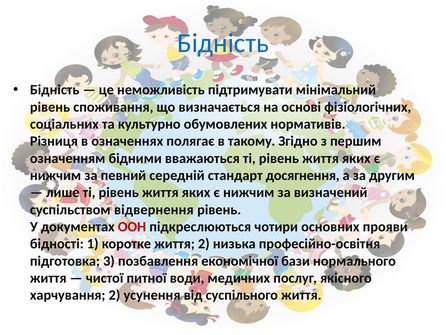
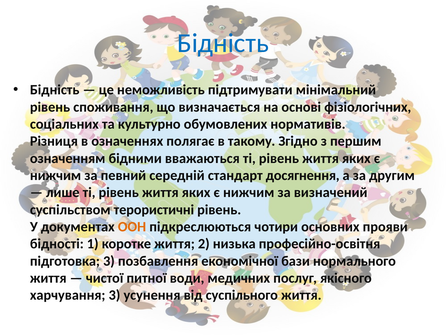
відвернення: відвернення -> терористичні
ООН colour: red -> orange
харчування 2: 2 -> 3
